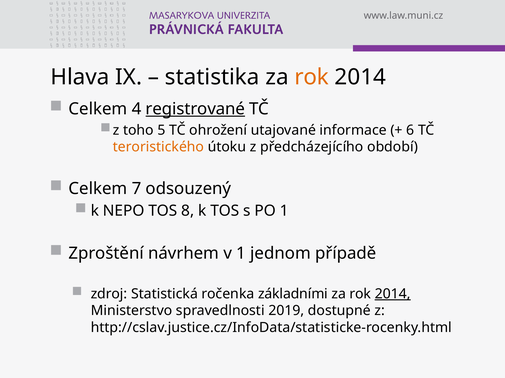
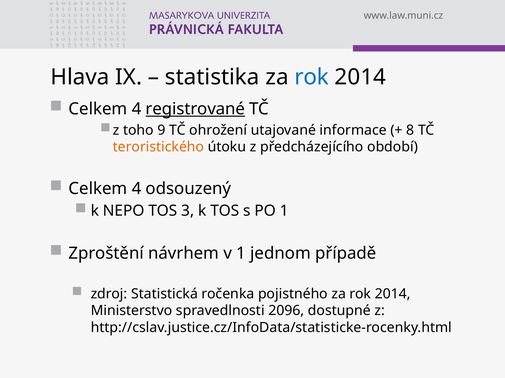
rok at (312, 77) colour: orange -> blue
5: 5 -> 9
6: 6 -> 8
7 at (136, 189): 7 -> 4
8: 8 -> 3
základními: základními -> pojistného
2014 at (393, 294) underline: present -> none
2019: 2019 -> 2096
